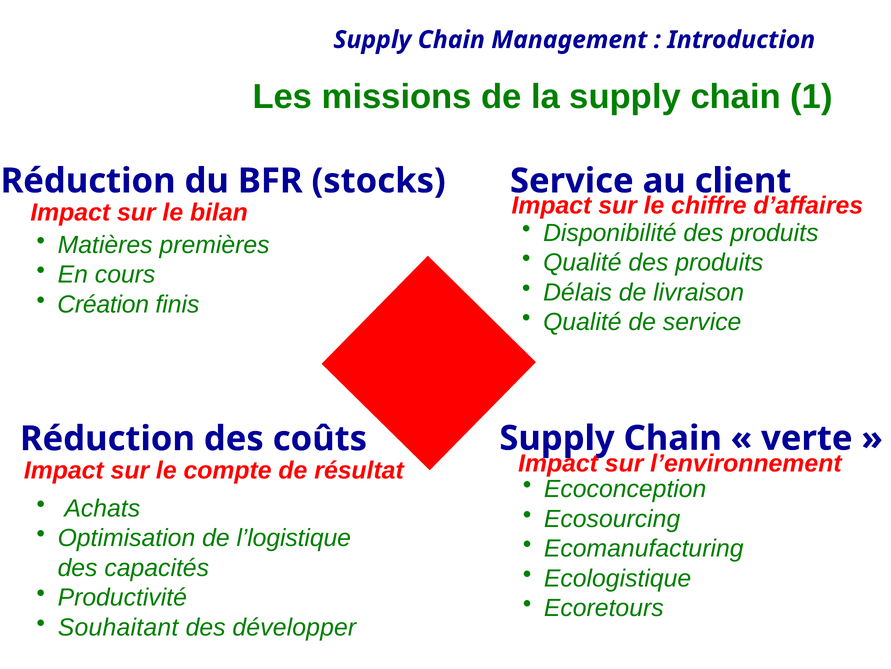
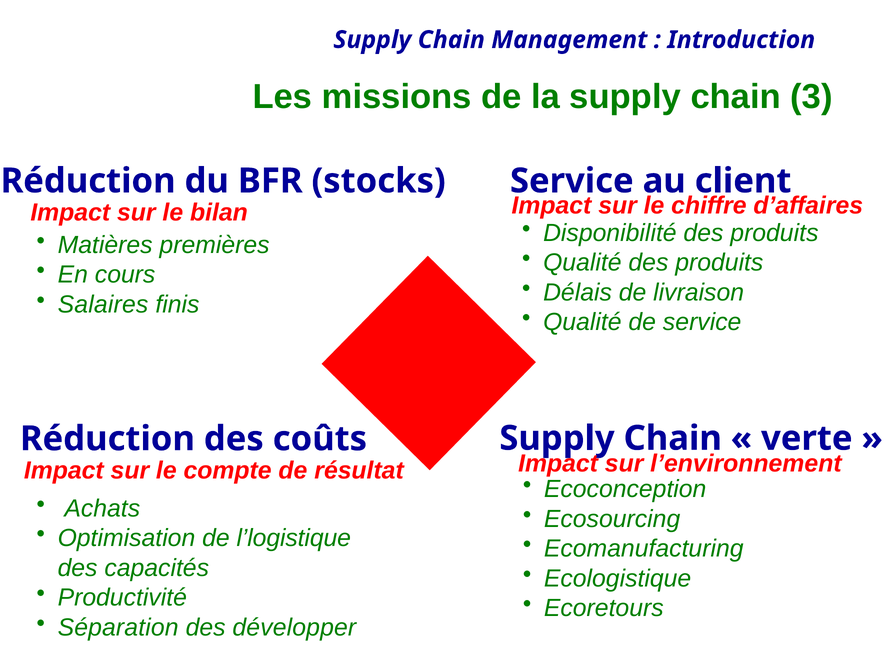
1: 1 -> 3
Création: Création -> Salaires
Souhaitant: Souhaitant -> Séparation
